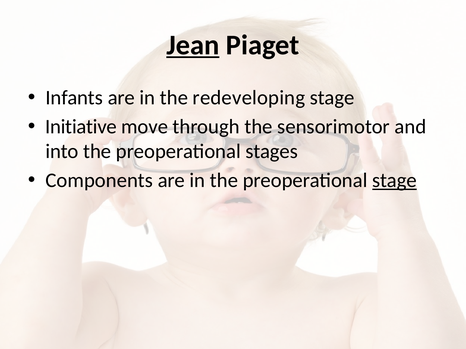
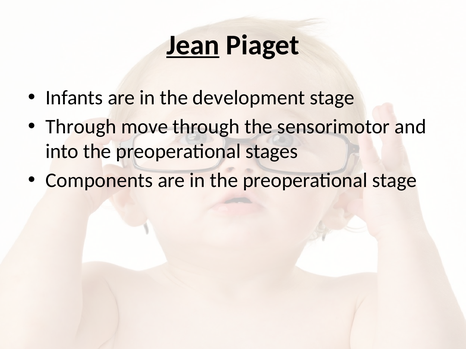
redeveloping: redeveloping -> development
Initiative at (81, 127): Initiative -> Through
stage at (394, 181) underline: present -> none
